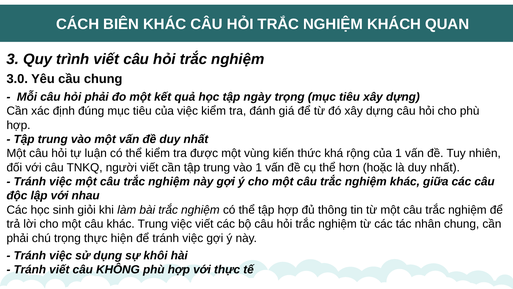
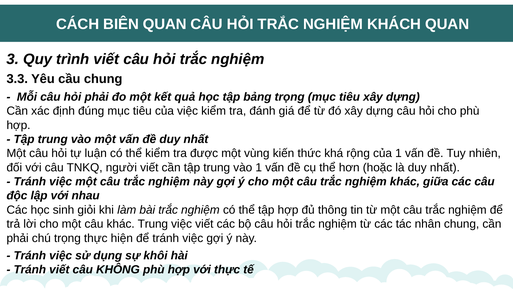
BIÊN KHÁC: KHÁC -> QUAN
3.0: 3.0 -> 3.3
ngày: ngày -> bảng
